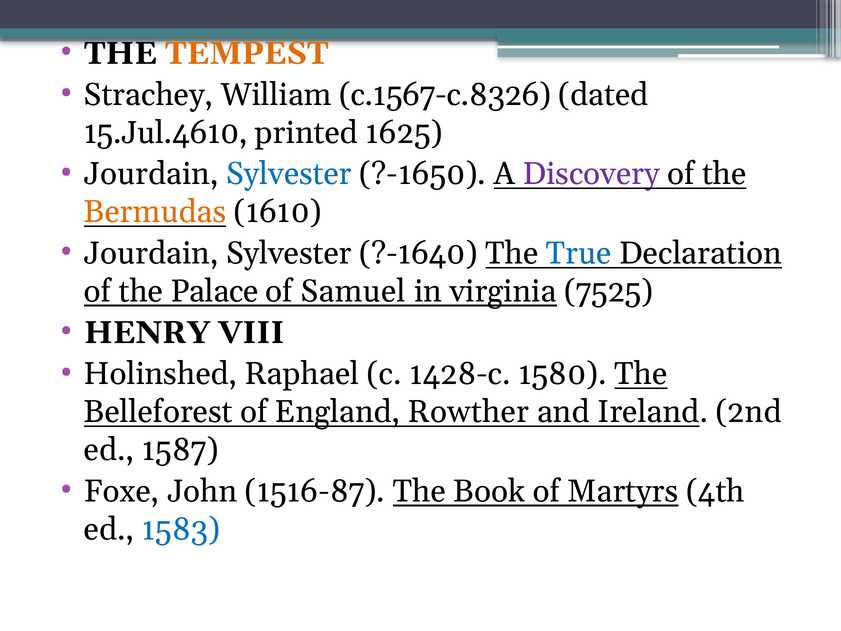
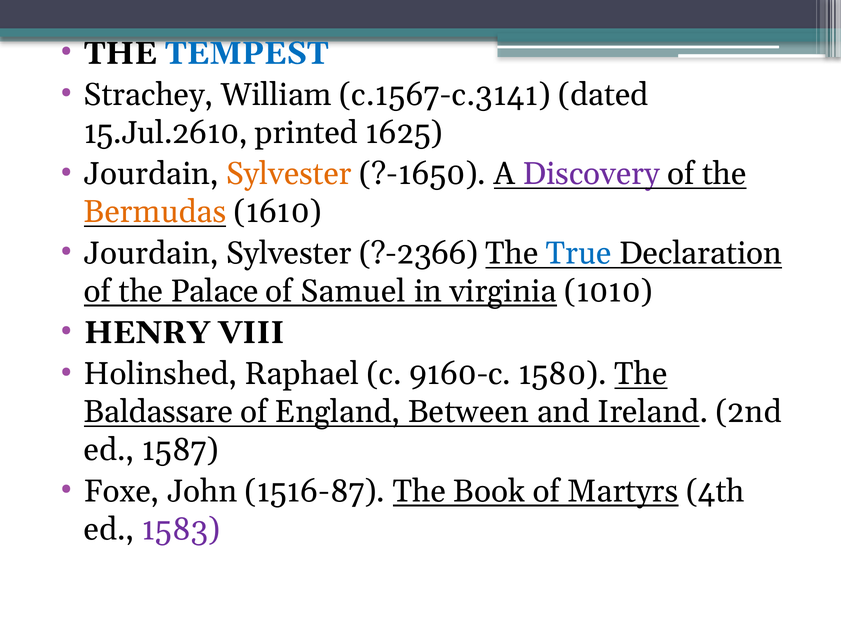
TEMPEST colour: orange -> blue
c.1567-c.8326: c.1567-c.8326 -> c.1567-c.3141
15.Jul.4610: 15.Jul.4610 -> 15.Jul.2610
Sylvester at (289, 174) colour: blue -> orange
?-1640: ?-1640 -> ?-2366
7525: 7525 -> 1010
1428-c: 1428-c -> 9160-c
Belleforest: Belleforest -> Baldassare
Rowther: Rowther -> Between
1583 colour: blue -> purple
